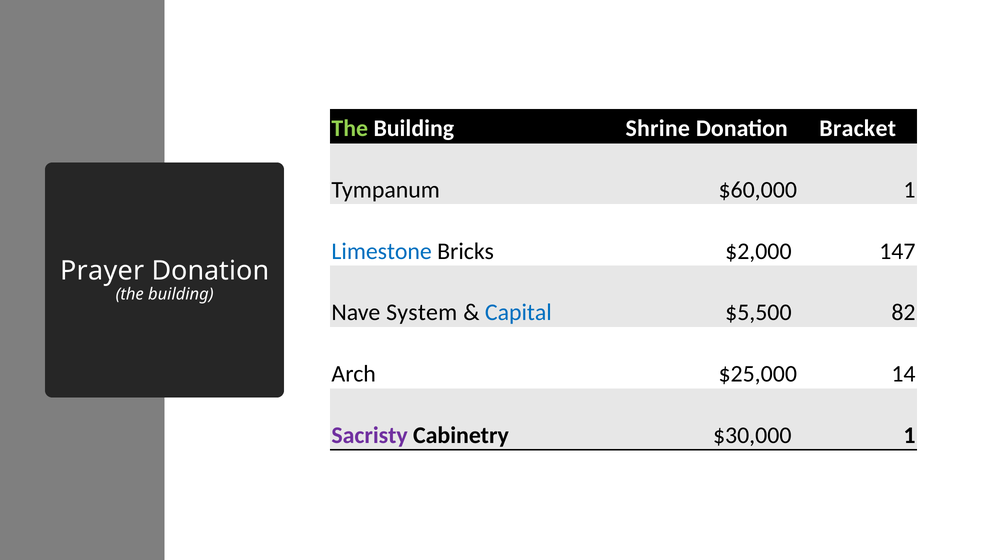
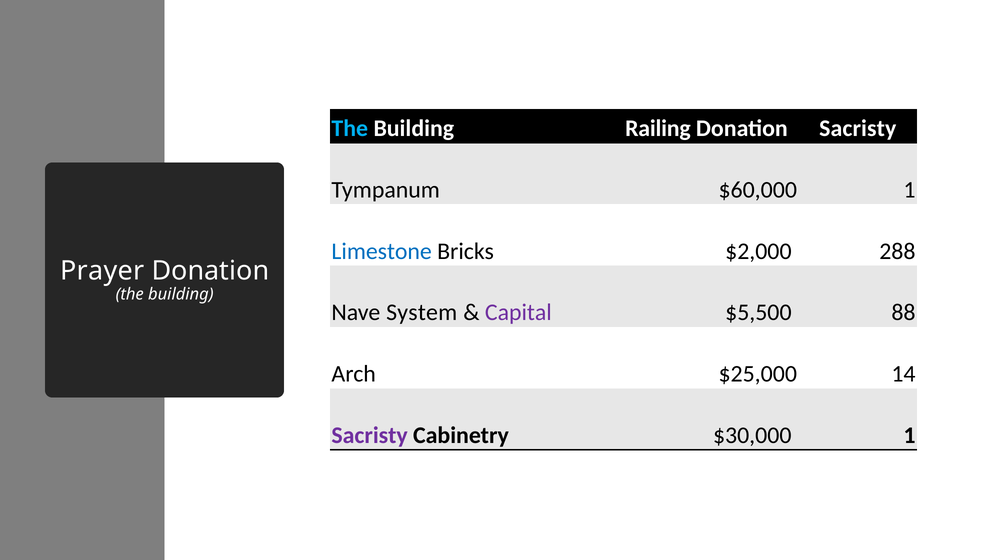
The at (350, 129) colour: light green -> light blue
Shrine: Shrine -> Railing
Donation Bracket: Bracket -> Sacristy
147: 147 -> 288
Capital colour: blue -> purple
82: 82 -> 88
